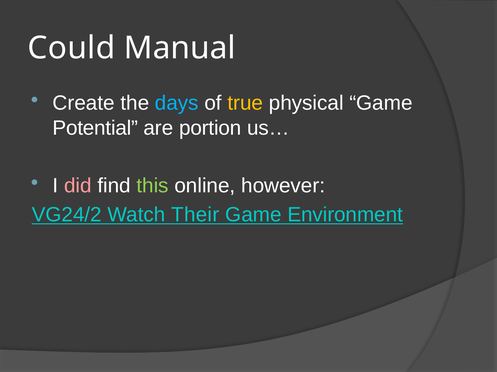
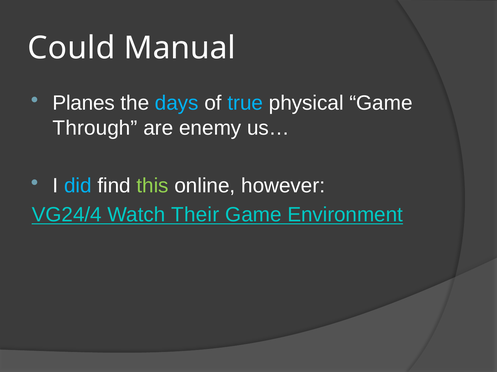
Create: Create -> Planes
true colour: yellow -> light blue
Potential: Potential -> Through
portion: portion -> enemy
did colour: pink -> light blue
VG24/2: VG24/2 -> VG24/4
